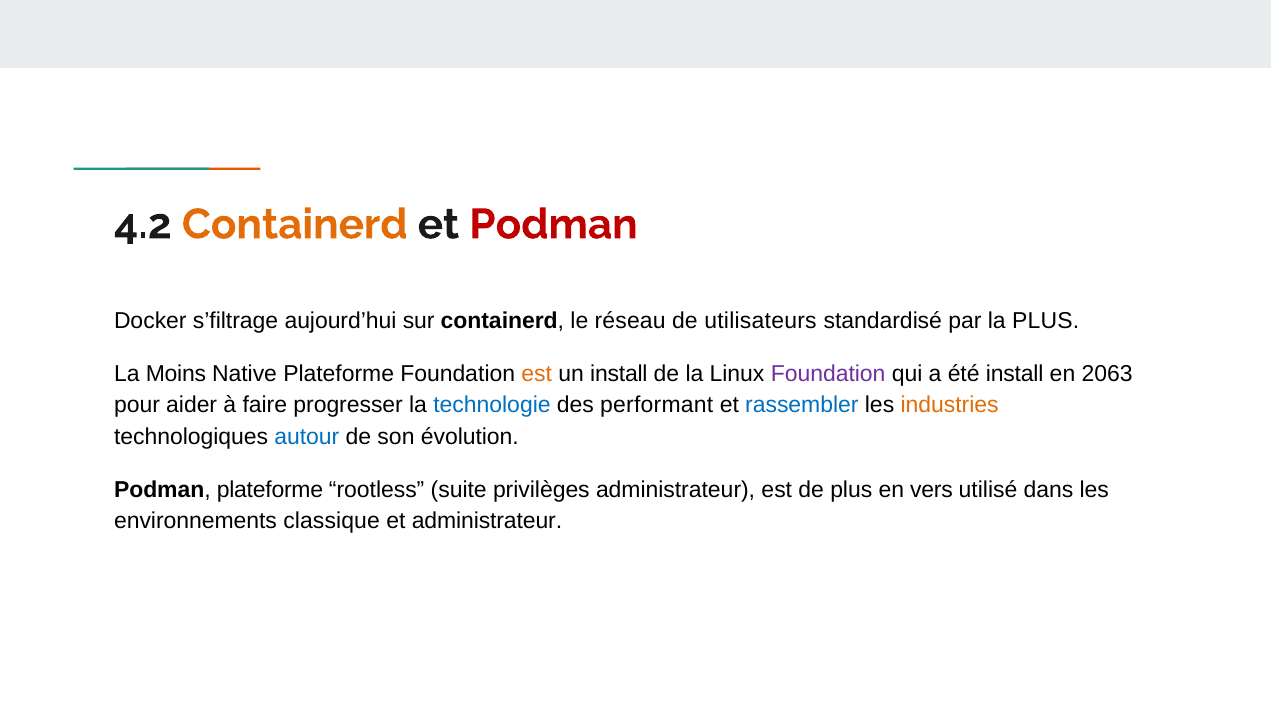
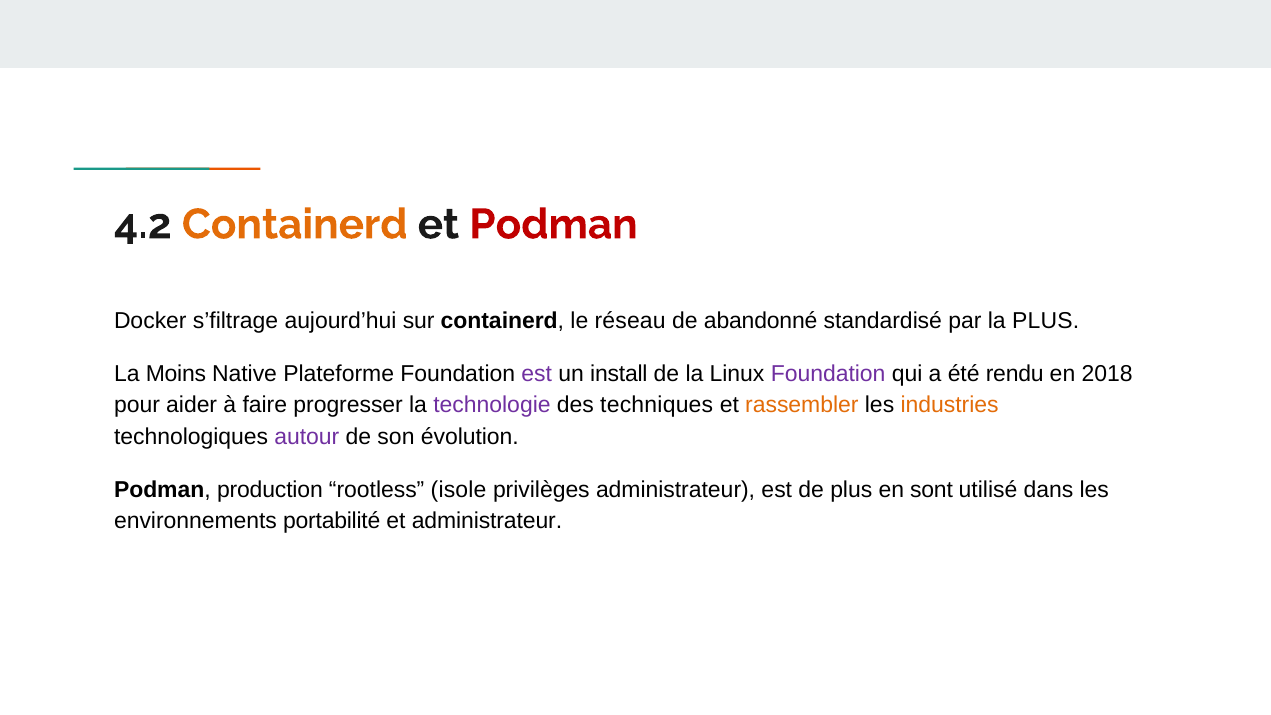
utilisateurs: utilisateurs -> abandonné
est at (537, 374) colour: orange -> purple
été install: install -> rendu
2063: 2063 -> 2018
technologie colour: blue -> purple
performant: performant -> techniques
rassembler colour: blue -> orange
autour colour: blue -> purple
Podman plateforme: plateforme -> production
suite: suite -> isole
vers: vers -> sont
classique: classique -> portabilité
